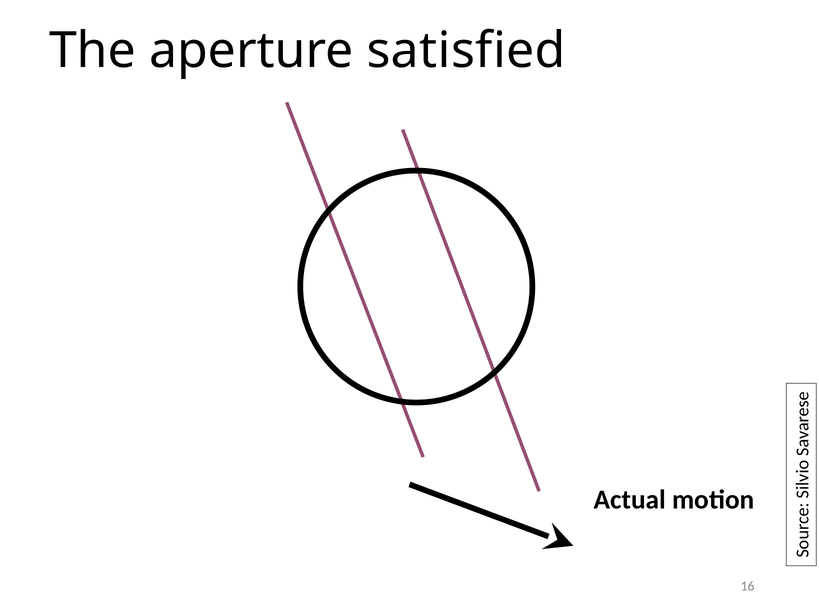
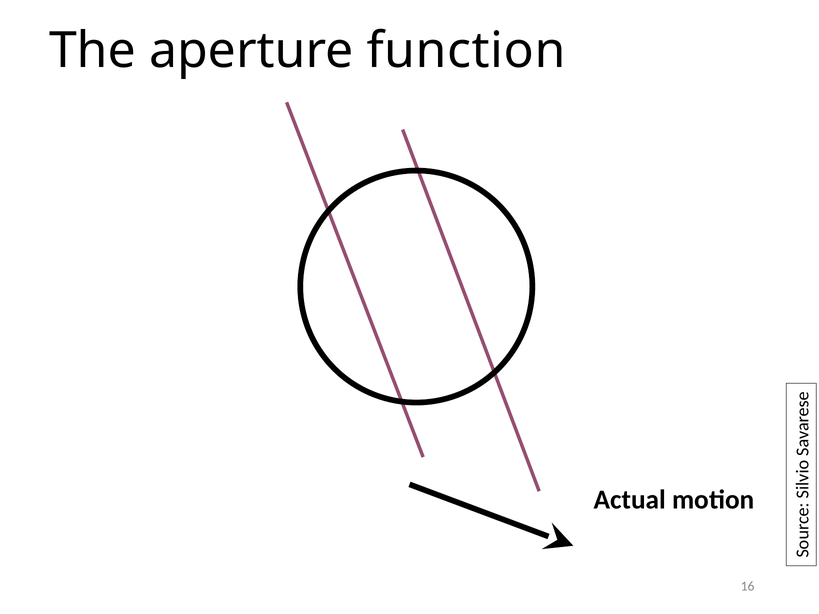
satisfied: satisfied -> function
